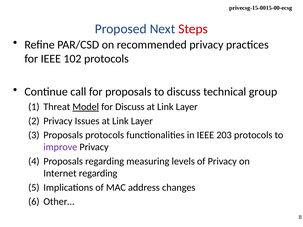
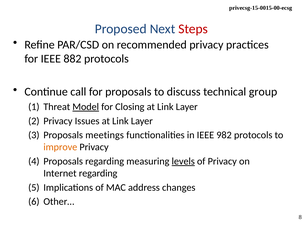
102: 102 -> 882
for Discuss: Discuss -> Closing
Proposals protocols: protocols -> meetings
203: 203 -> 982
improve colour: purple -> orange
levels underline: none -> present
